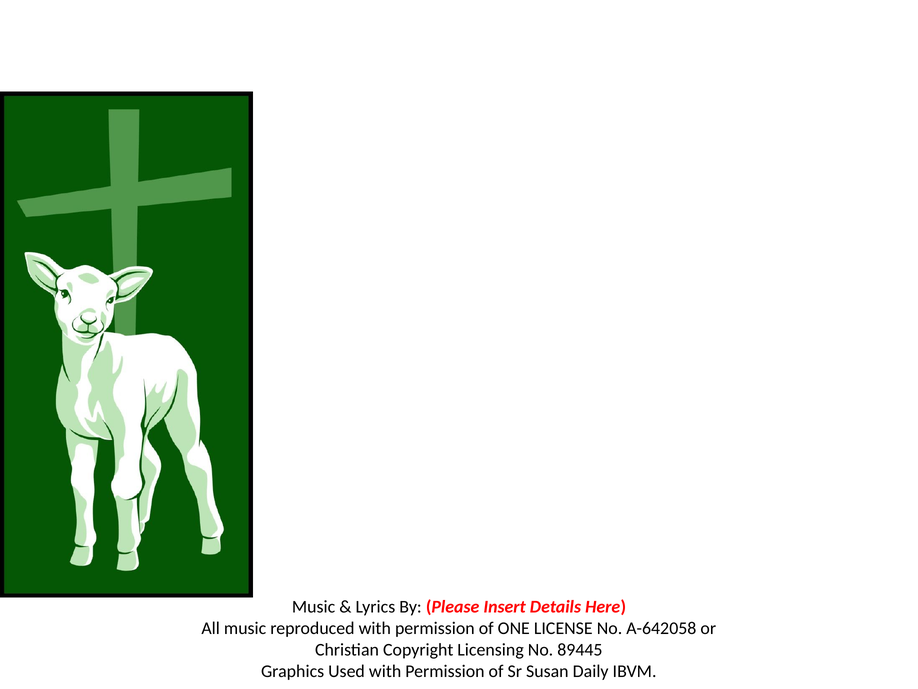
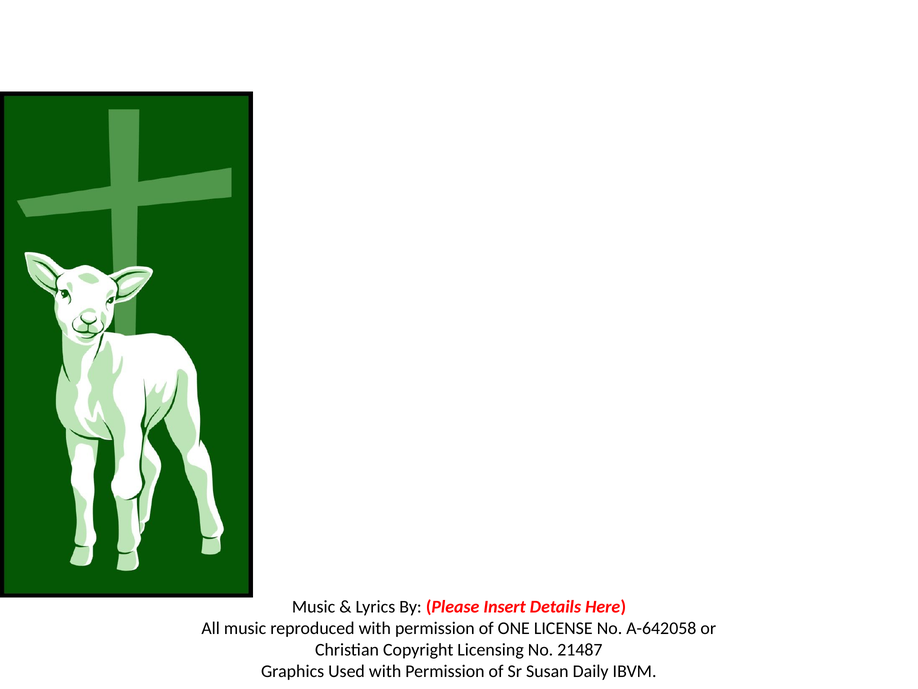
89445: 89445 -> 21487
